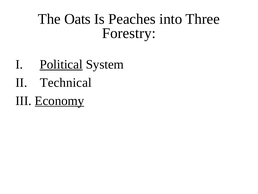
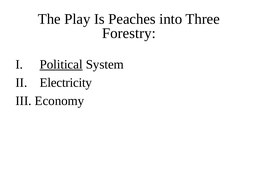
Oats: Oats -> Play
Technical: Technical -> Electricity
Economy underline: present -> none
